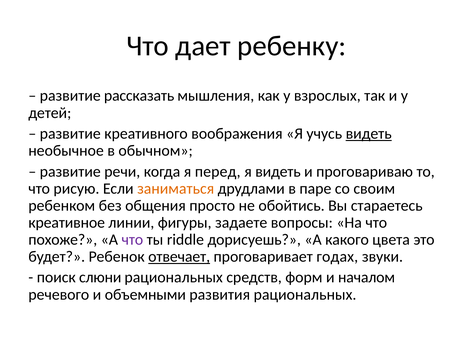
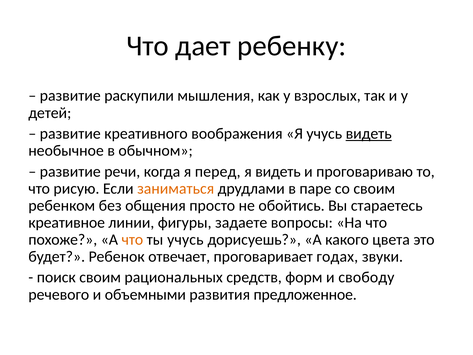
рассказать: рассказать -> раскупили
что at (132, 239) colour: purple -> orange
ты riddle: riddle -> учусь
отвечает underline: present -> none
поиск слюни: слюни -> своим
началом: началом -> свободу
развития рациональных: рациональных -> предложенное
